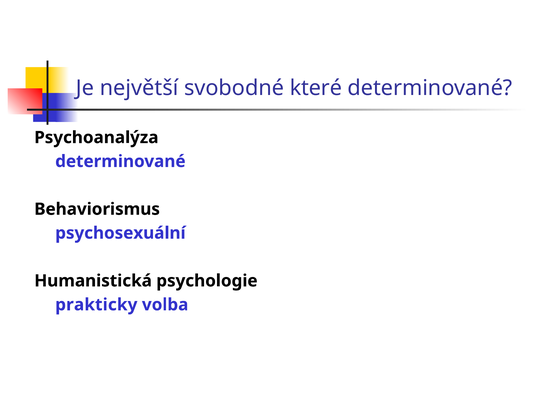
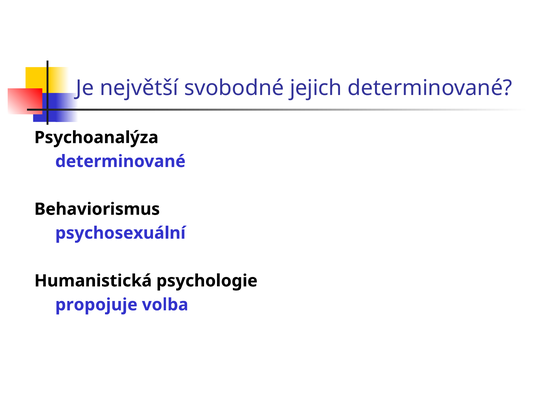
které: které -> jejich
prakticky: prakticky -> propojuje
